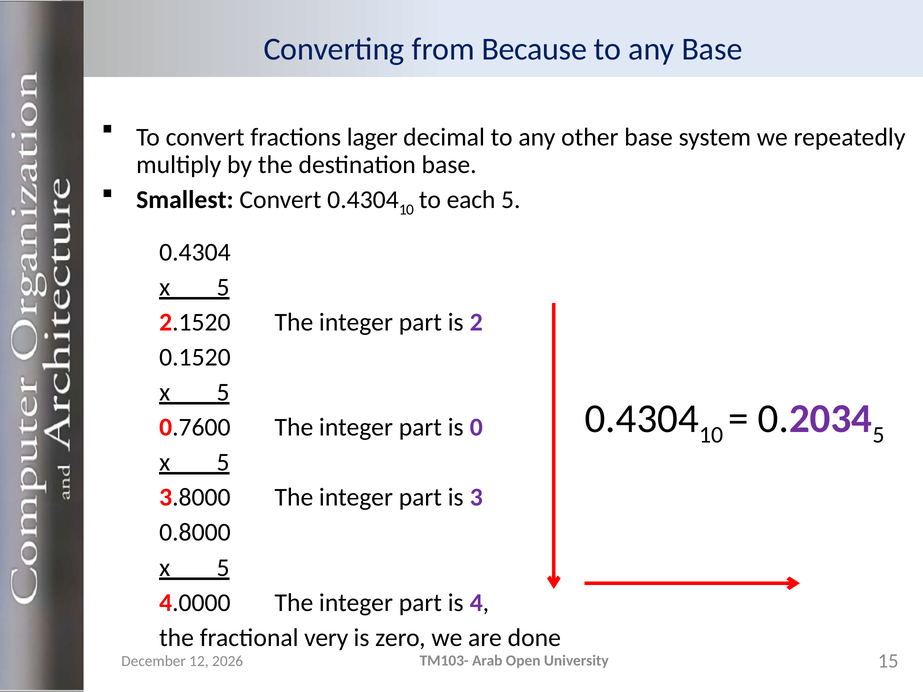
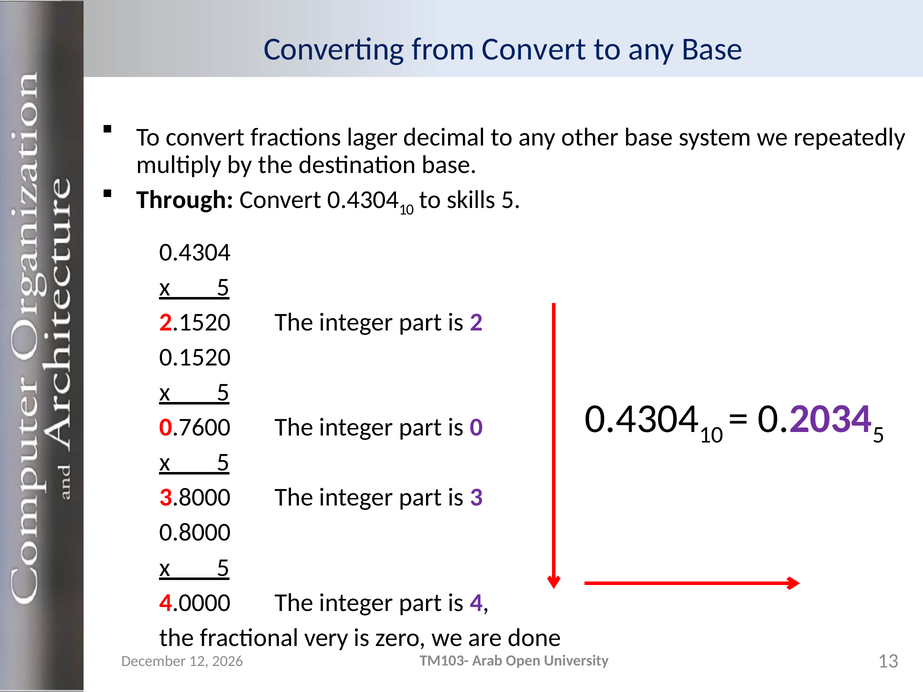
from Because: Because -> Convert
Smallest: Smallest -> Through
each: each -> skills
15: 15 -> 13
